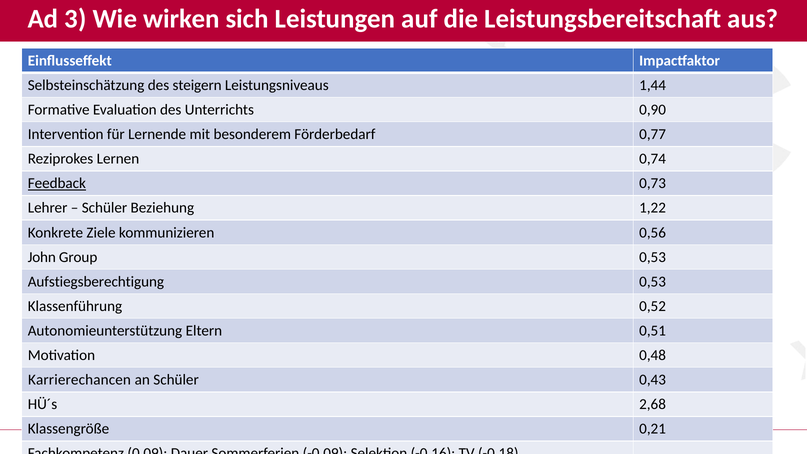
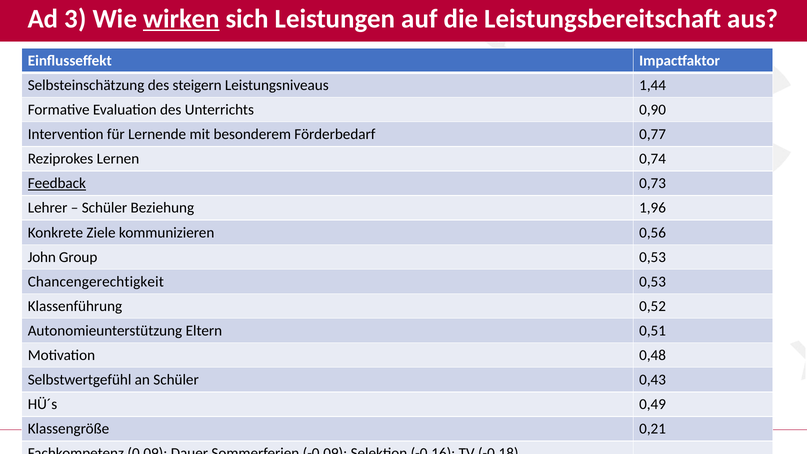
wirken underline: none -> present
1,22: 1,22 -> 1,96
Aufstiegsberechtigung: Aufstiegsberechtigung -> Chancengerechtigkeit
Karrierechancen: Karrierechancen -> Selbstwertgefühl
2,68: 2,68 -> 0,49
